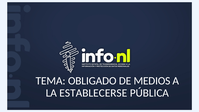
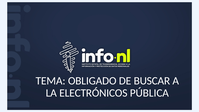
MEDIOS: MEDIOS -> BUSCAR
ESTABLECERSE: ESTABLECERSE -> ELECTRÓNICOS
